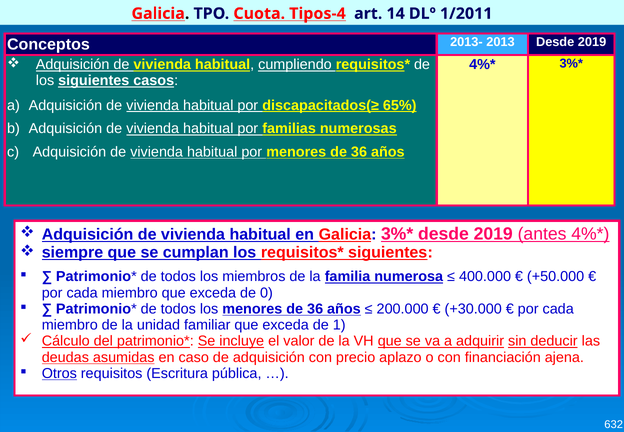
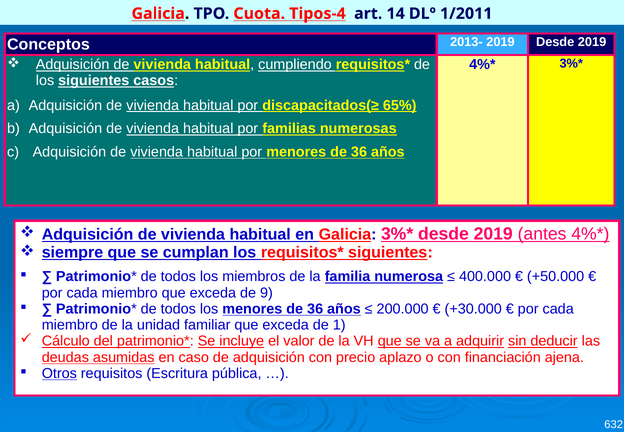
2013- 2013: 2013 -> 2019
0: 0 -> 9
